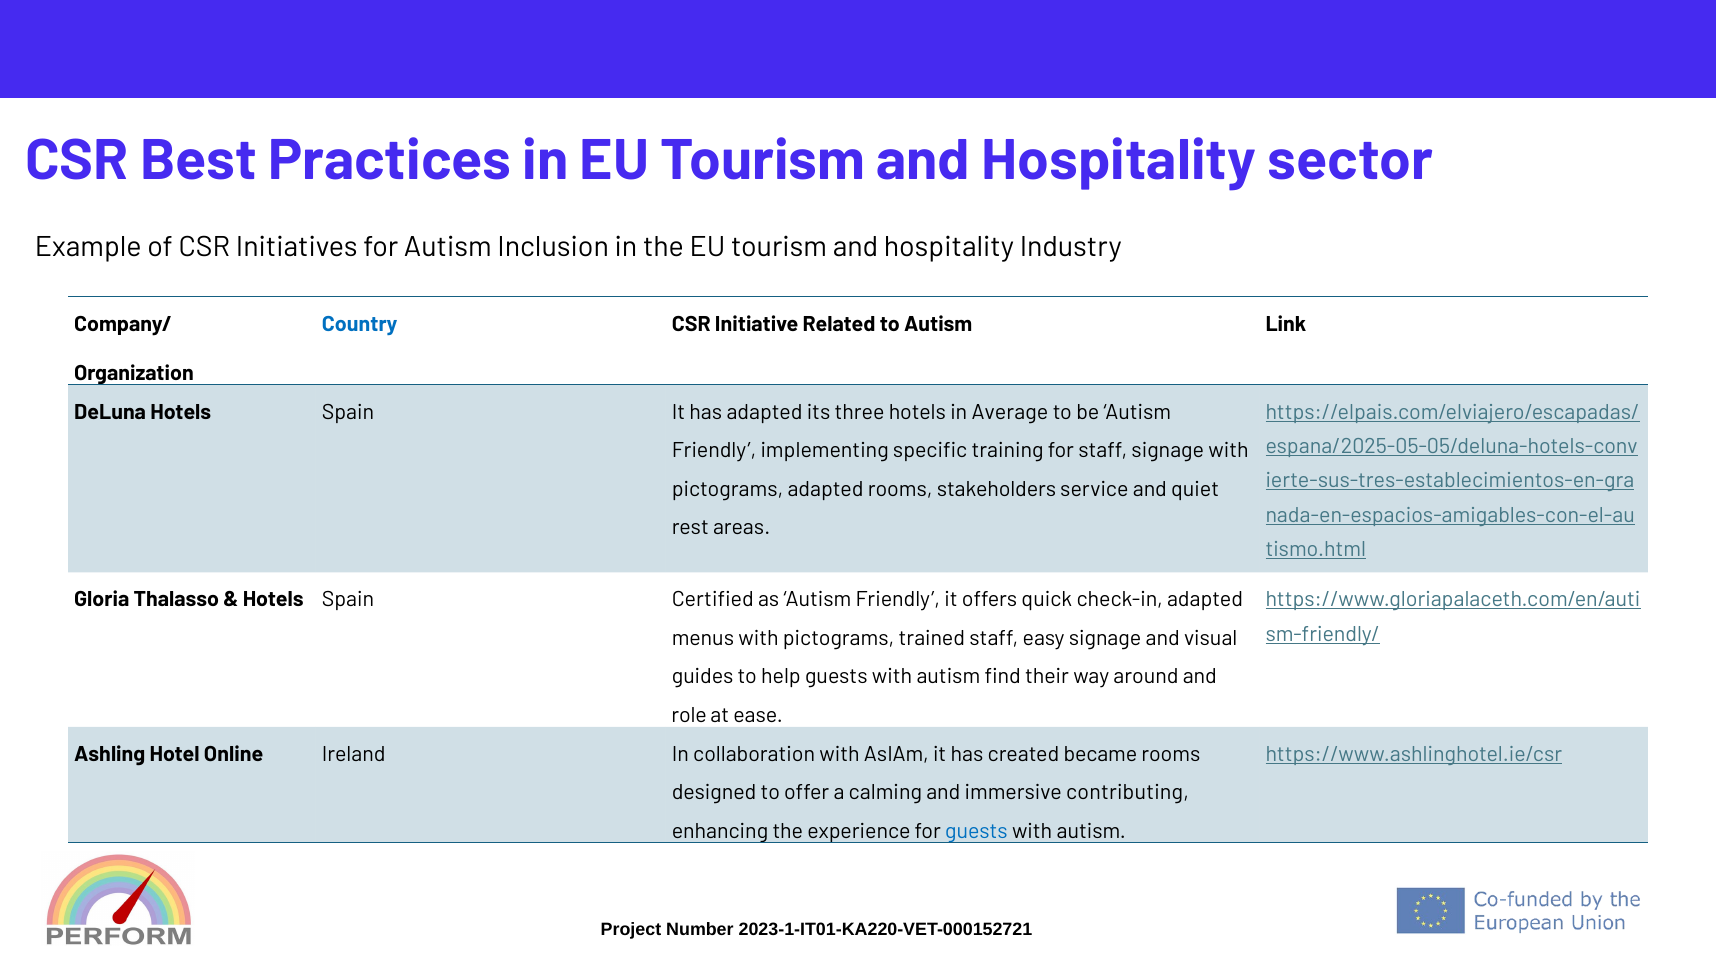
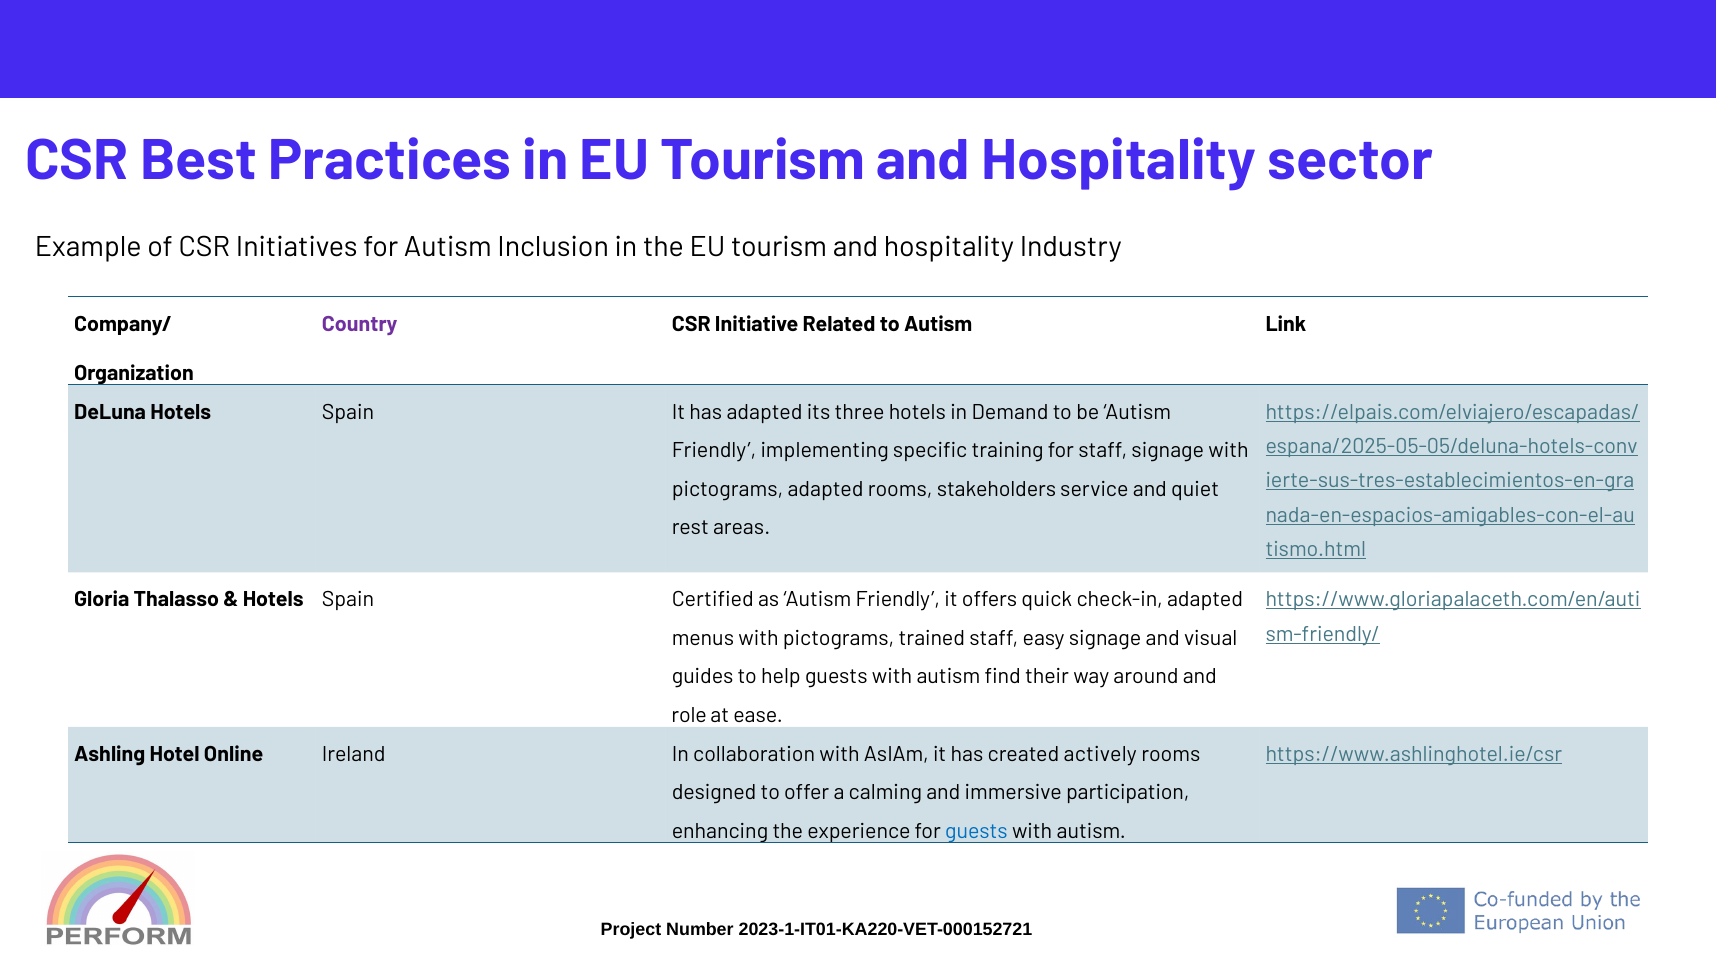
Country colour: blue -> purple
Average: Average -> Demand
became: became -> actively
contributing: contributing -> participation
